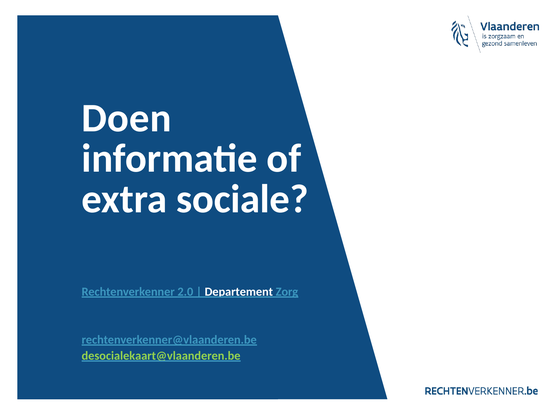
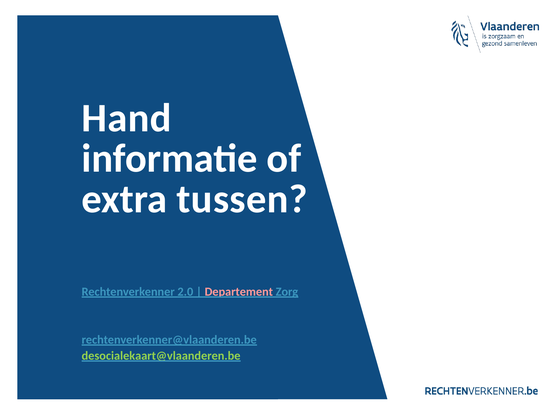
Doen: Doen -> Hand
sociale: sociale -> tussen
Departement colour: white -> pink
